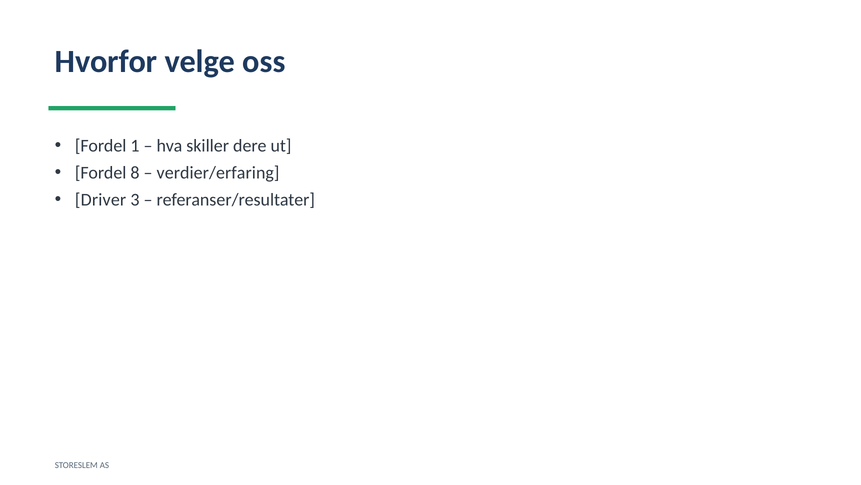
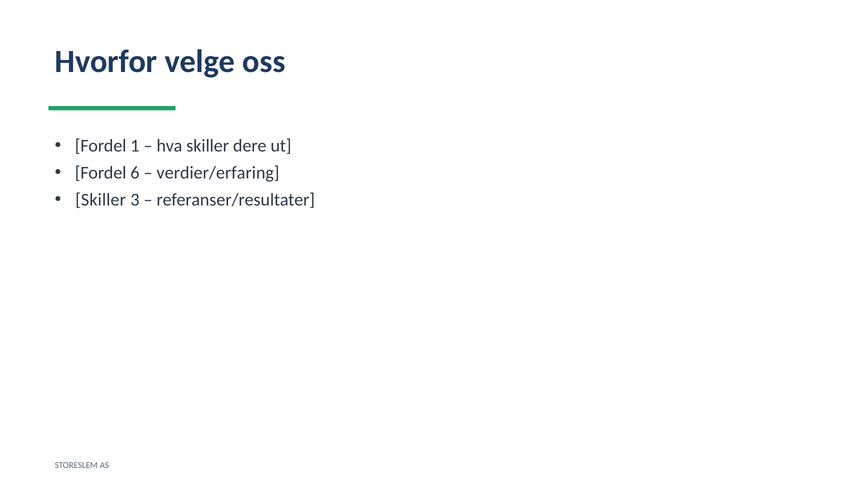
8: 8 -> 6
Driver at (101, 200): Driver -> Skiller
